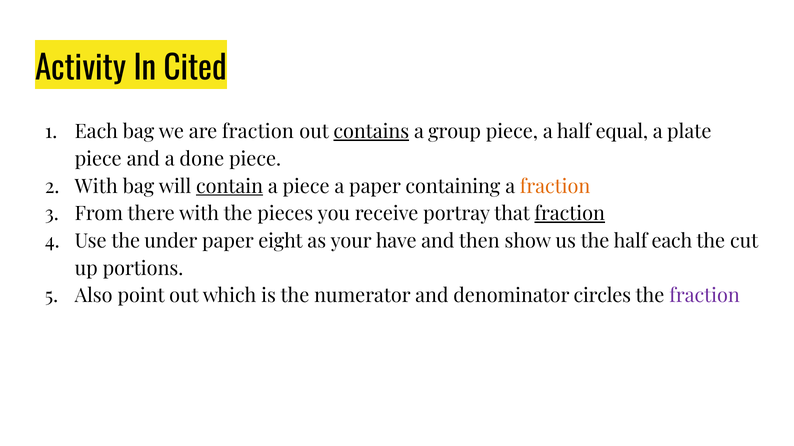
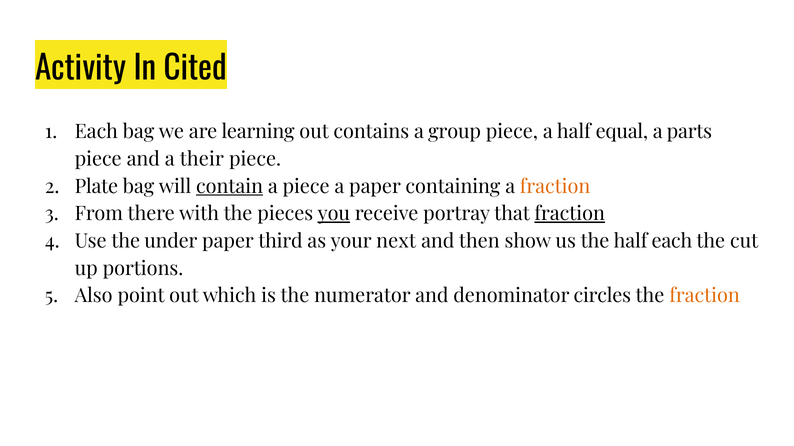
are fraction: fraction -> learning
contains underline: present -> none
plate: plate -> parts
done: done -> their
With at (96, 187): With -> Plate
you underline: none -> present
eight: eight -> third
have: have -> next
fraction at (705, 296) colour: purple -> orange
